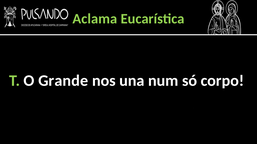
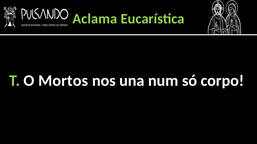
Grande: Grande -> Mortos
